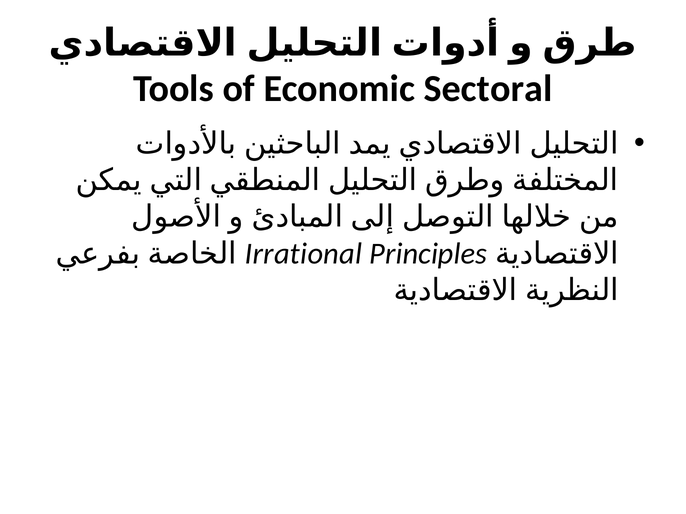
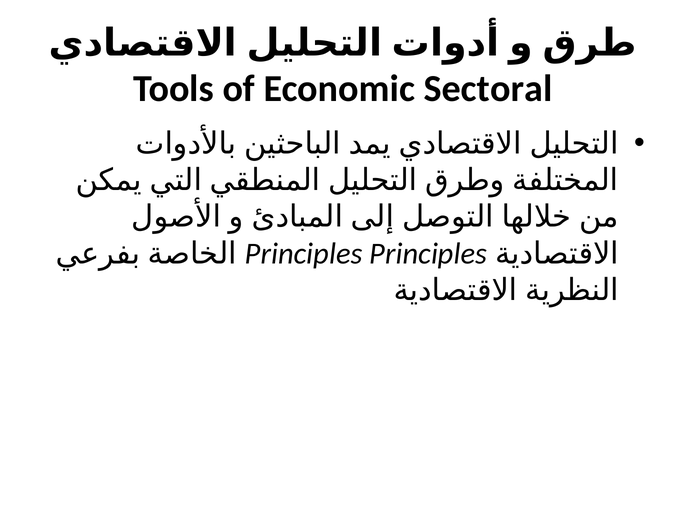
Irrational at (304, 254): Irrational -> Principles
